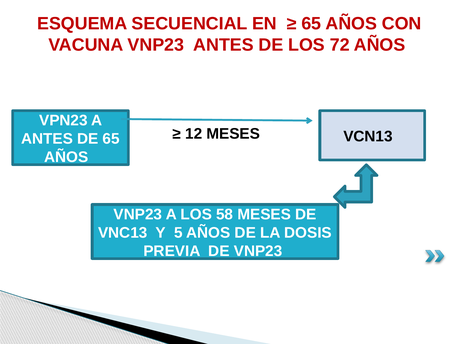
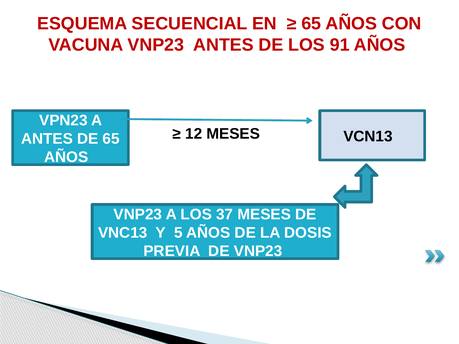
72: 72 -> 91
58: 58 -> 37
